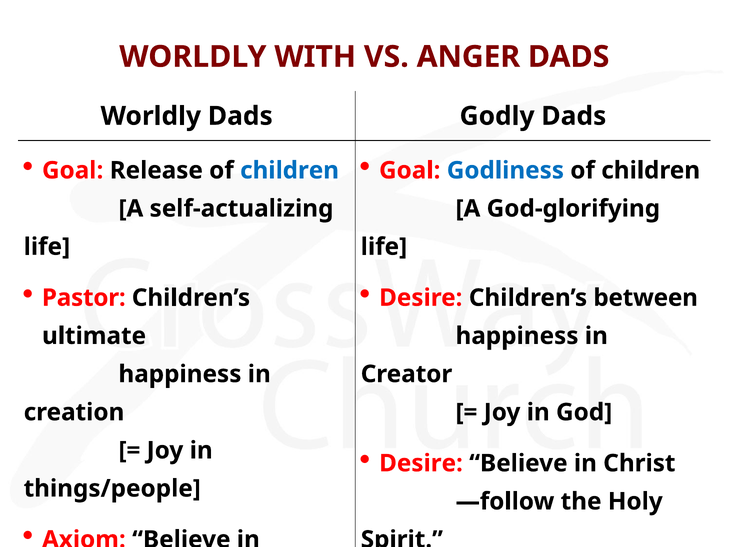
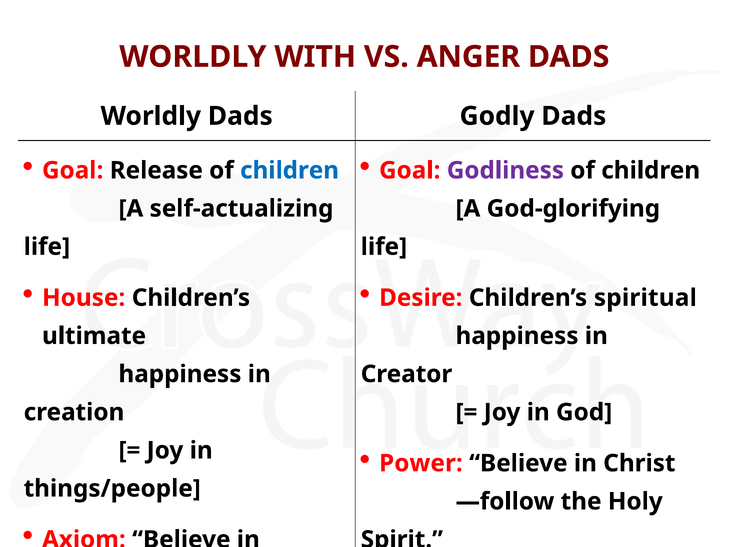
Godliness colour: blue -> purple
Pastor: Pastor -> House
Children’s between: between -> spiritual
Desire at (421, 463): Desire -> Power
